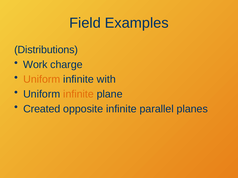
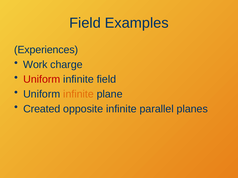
Distributions: Distributions -> Experiences
Uniform at (42, 80) colour: orange -> red
infinite with: with -> field
